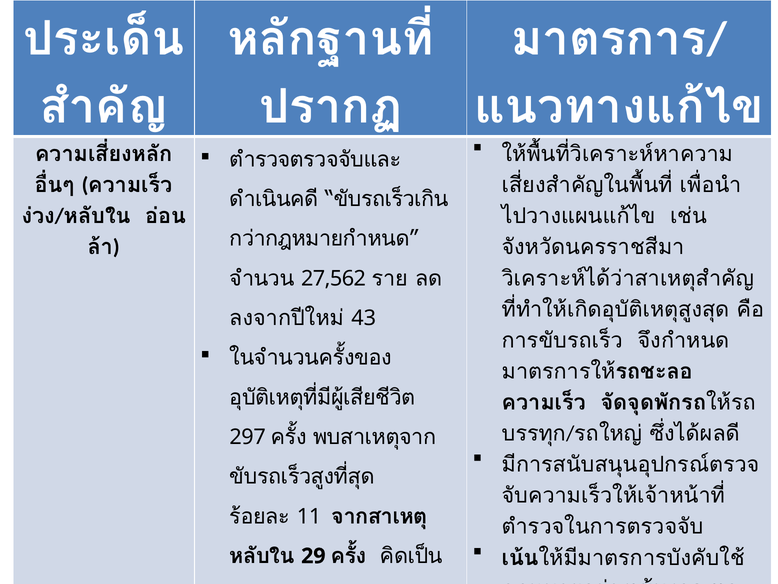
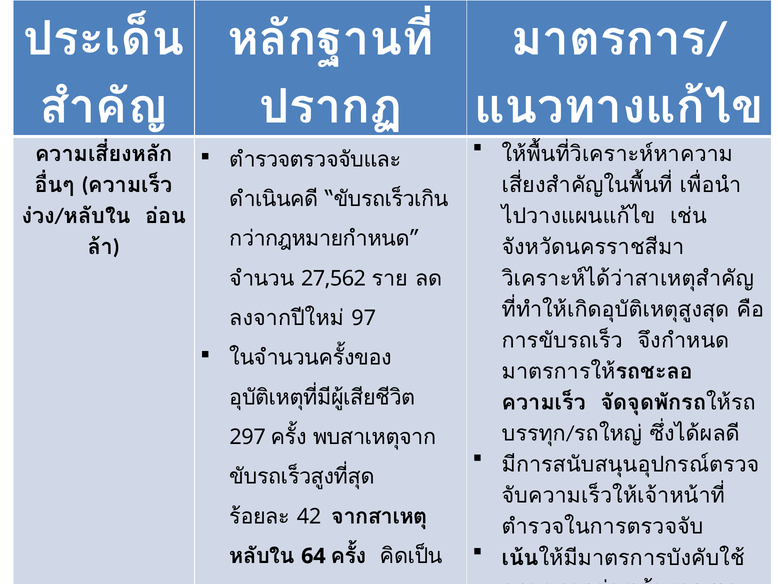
43: 43 -> 97
11: 11 -> 42
29: 29 -> 64
